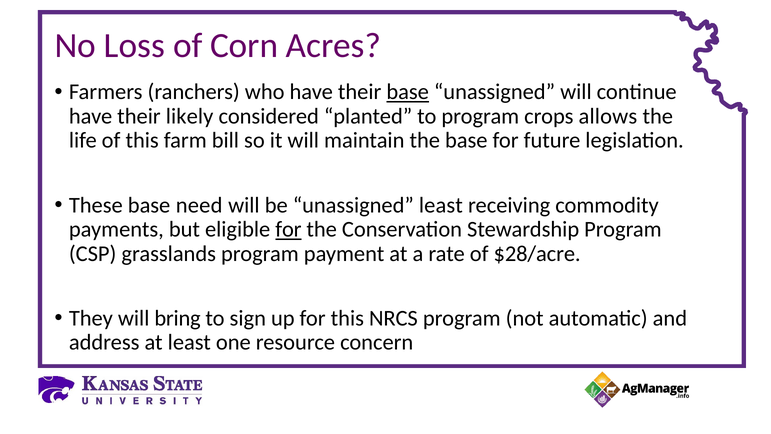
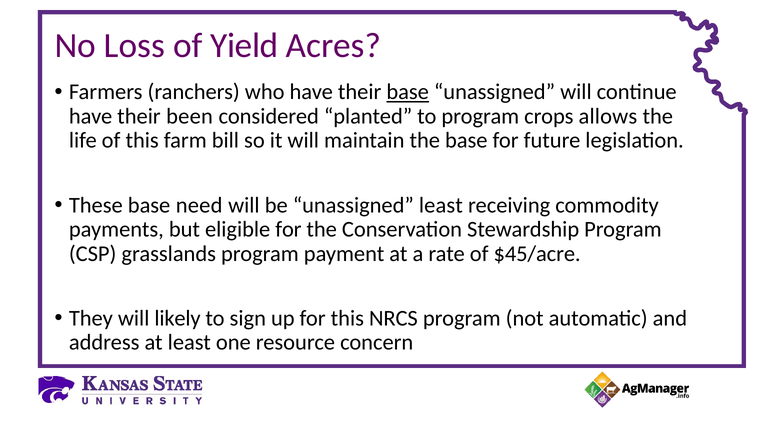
Corn: Corn -> Yield
likely: likely -> been
for at (288, 229) underline: present -> none
$28/acre: $28/acre -> $45/acre
bring: bring -> likely
